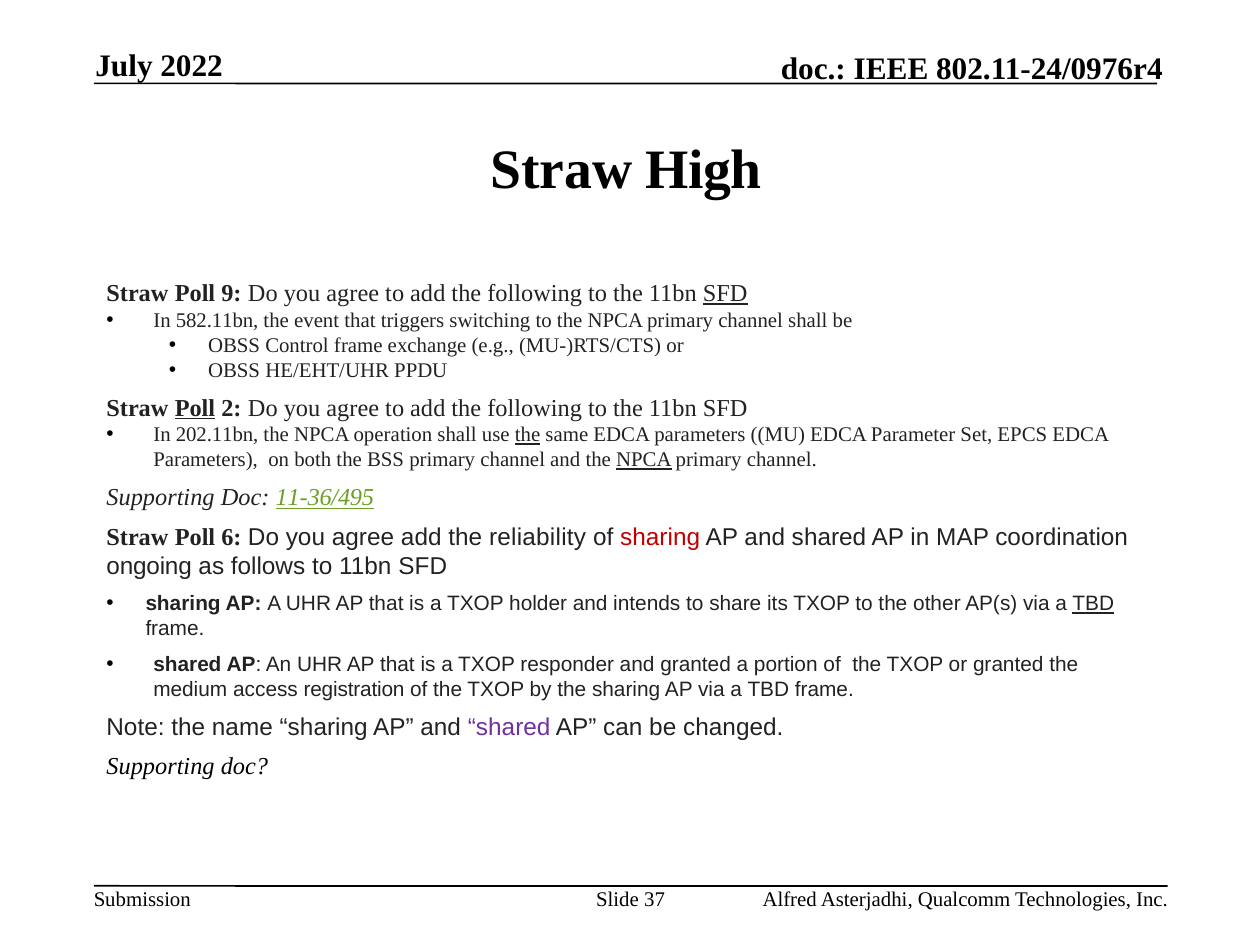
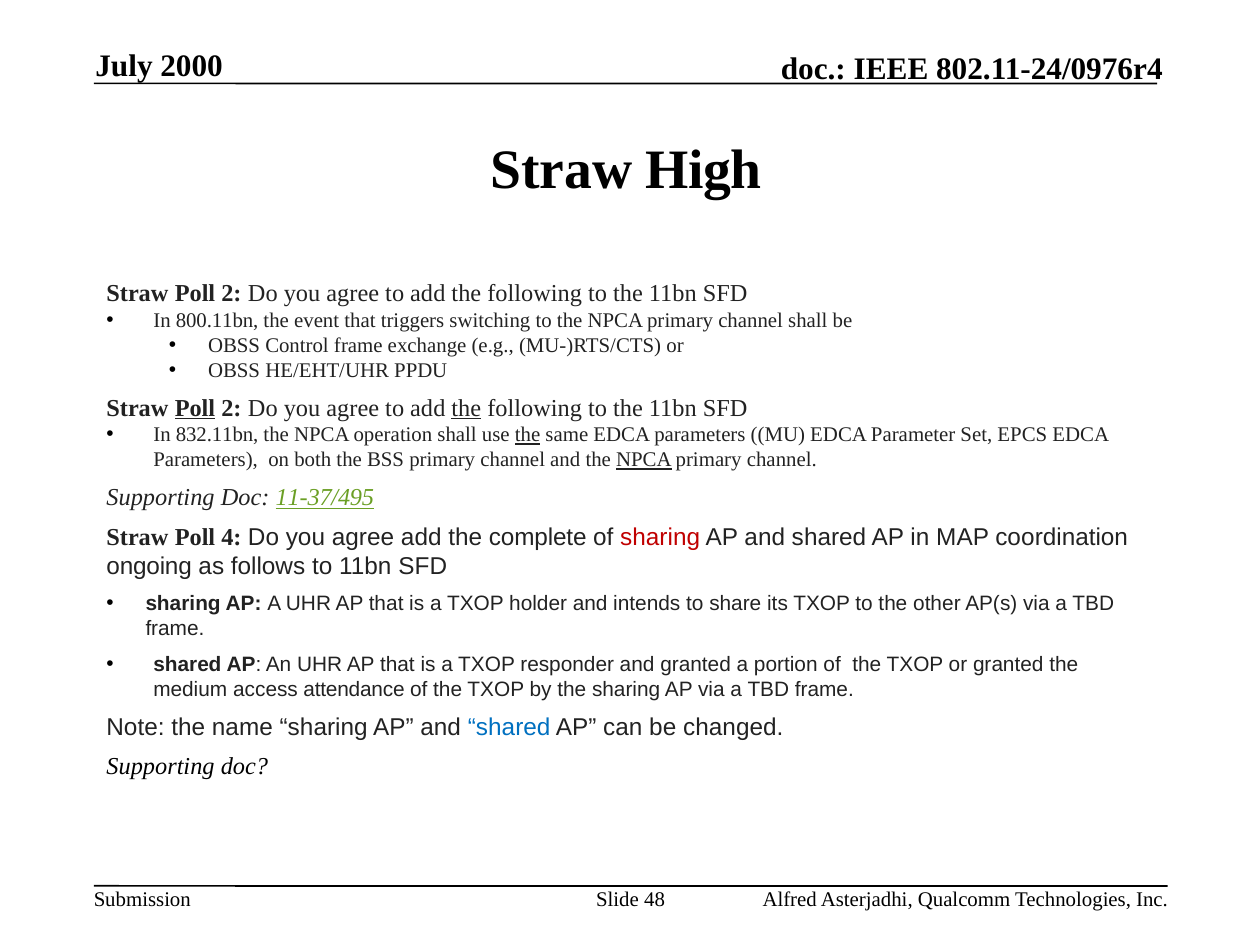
2022: 2022 -> 2000
9 at (231, 294): 9 -> 2
SFD at (725, 294) underline: present -> none
582.11bn: 582.11bn -> 800.11bn
the at (466, 408) underline: none -> present
202.11bn: 202.11bn -> 832.11bn
11-36/495: 11-36/495 -> 11-37/495
6: 6 -> 4
reliability: reliability -> complete
TBD at (1093, 604) underline: present -> none
registration: registration -> attendance
shared at (509, 727) colour: purple -> blue
37: 37 -> 48
